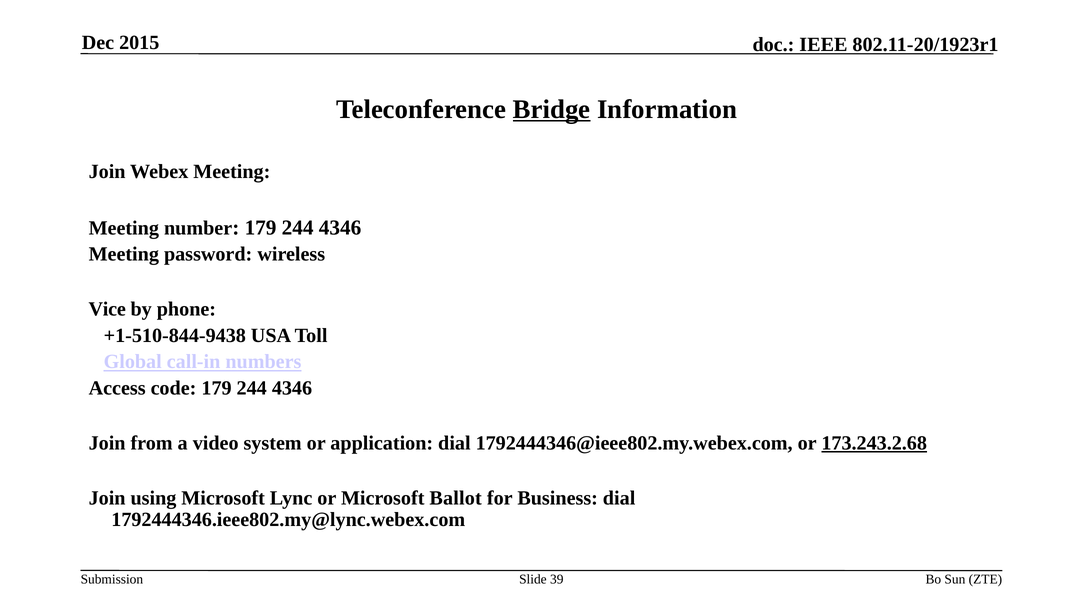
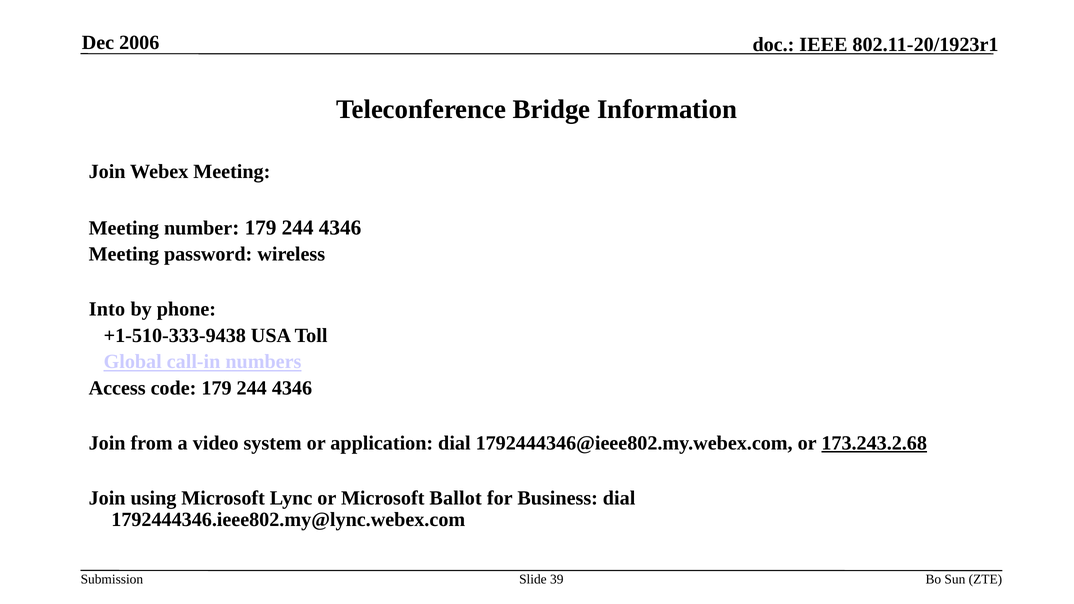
2015: 2015 -> 2006
Bridge underline: present -> none
Vice: Vice -> Into
+1-510-844-9438: +1-510-844-9438 -> +1-510-333-9438
